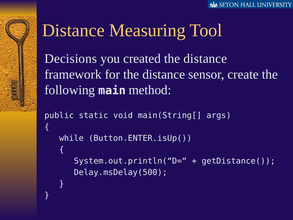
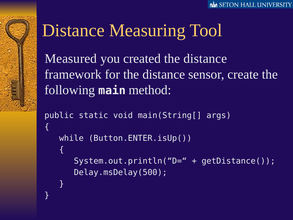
Decisions: Decisions -> Measured
